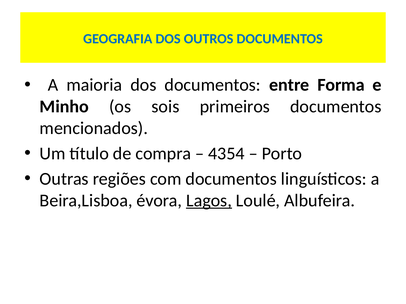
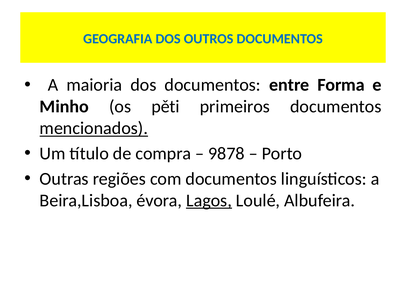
sois: sois -> pěti
mencionados underline: none -> present
4354: 4354 -> 9878
